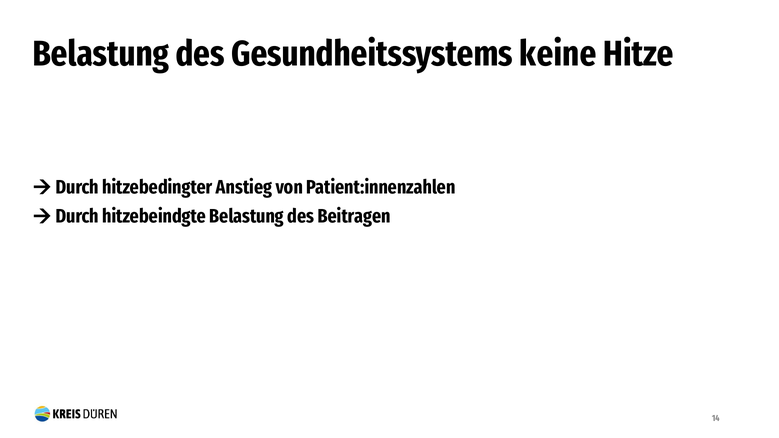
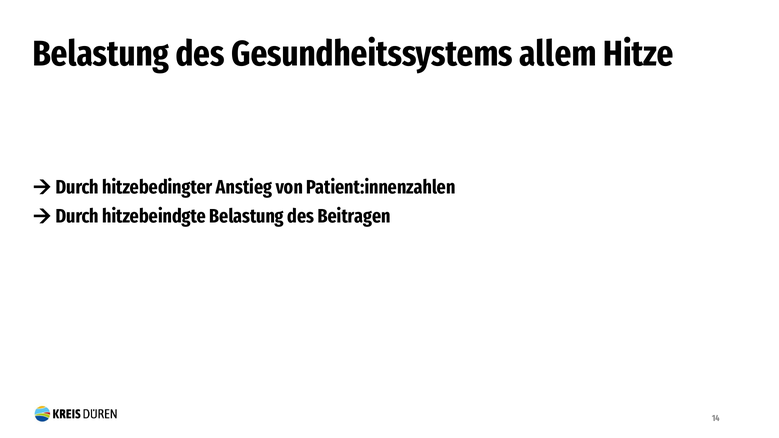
keine: keine -> allem
